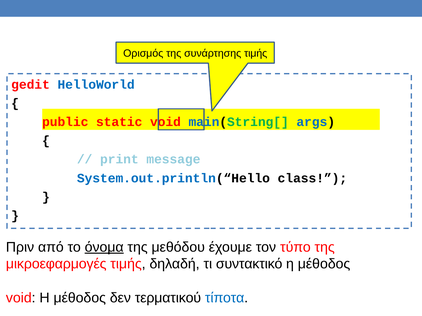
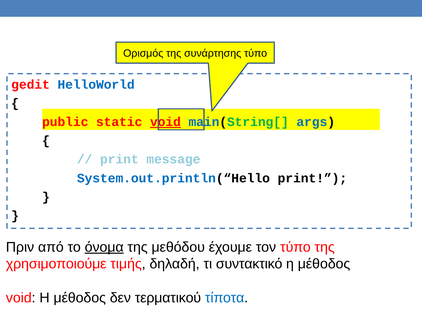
συνάρτησης τιμής: τιμής -> τύπο
void at (165, 122) underline: none -> present
System.out.println(“Hello class: class -> print
μικροεφαρμογές: μικροεφαρμογές -> χρησιμοποιούμε
